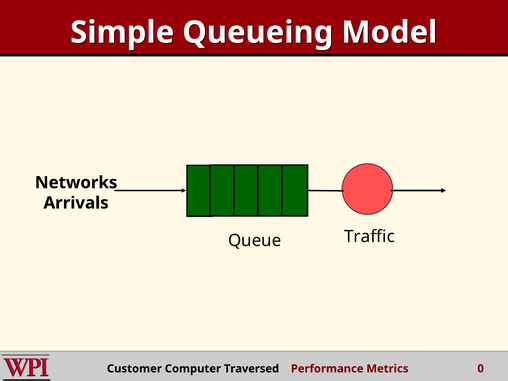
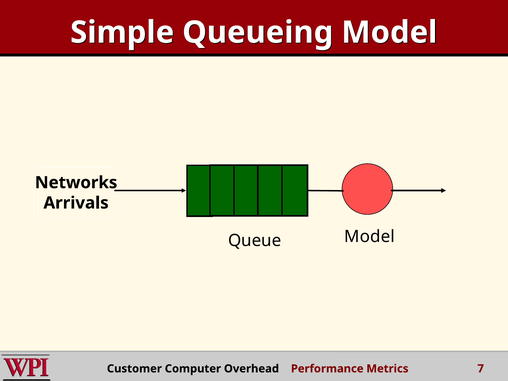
Queue Traffic: Traffic -> Model
Traversed: Traversed -> Overhead
0: 0 -> 7
